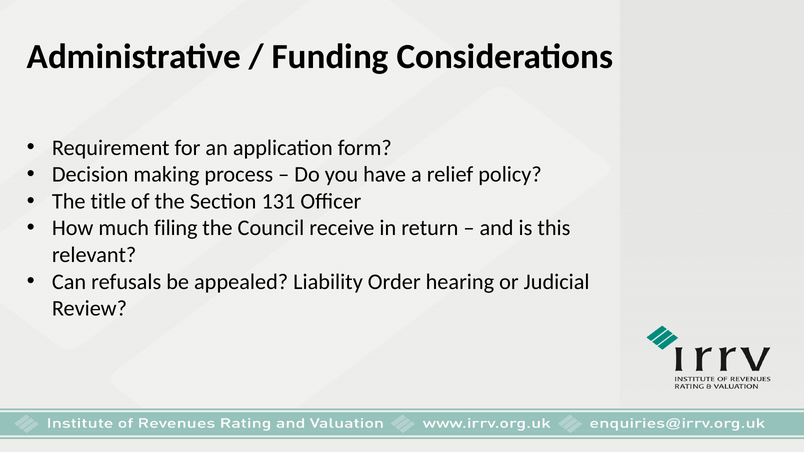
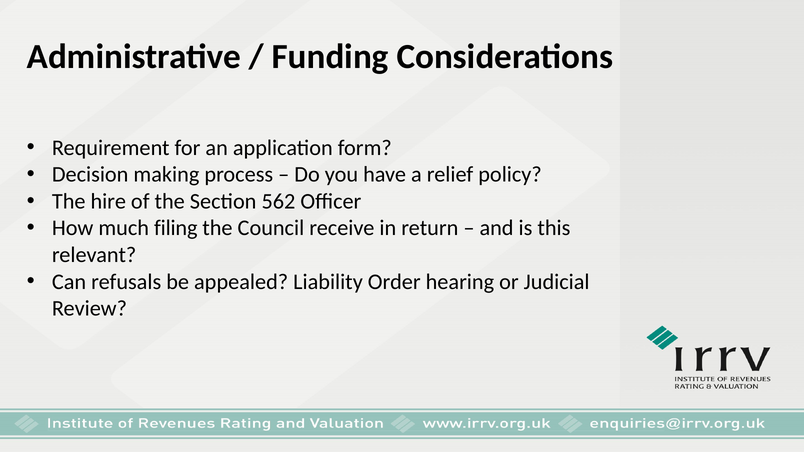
title: title -> hire
131: 131 -> 562
